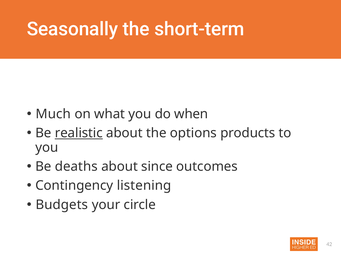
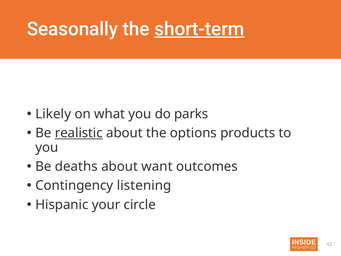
short-term underline: none -> present
Much: Much -> Likely
when: when -> parks
since: since -> want
Budgets: Budgets -> Hispanic
